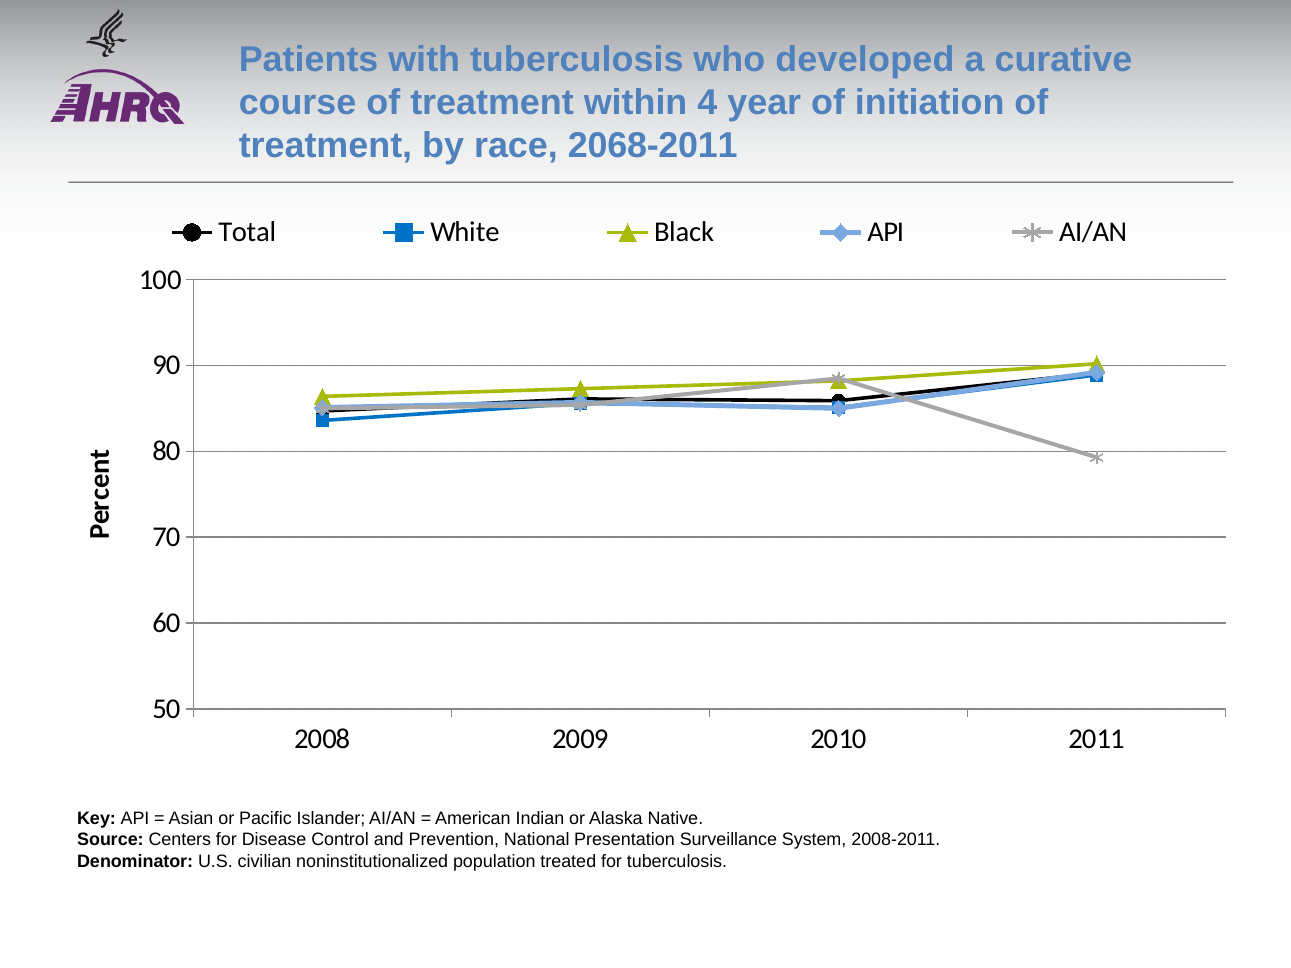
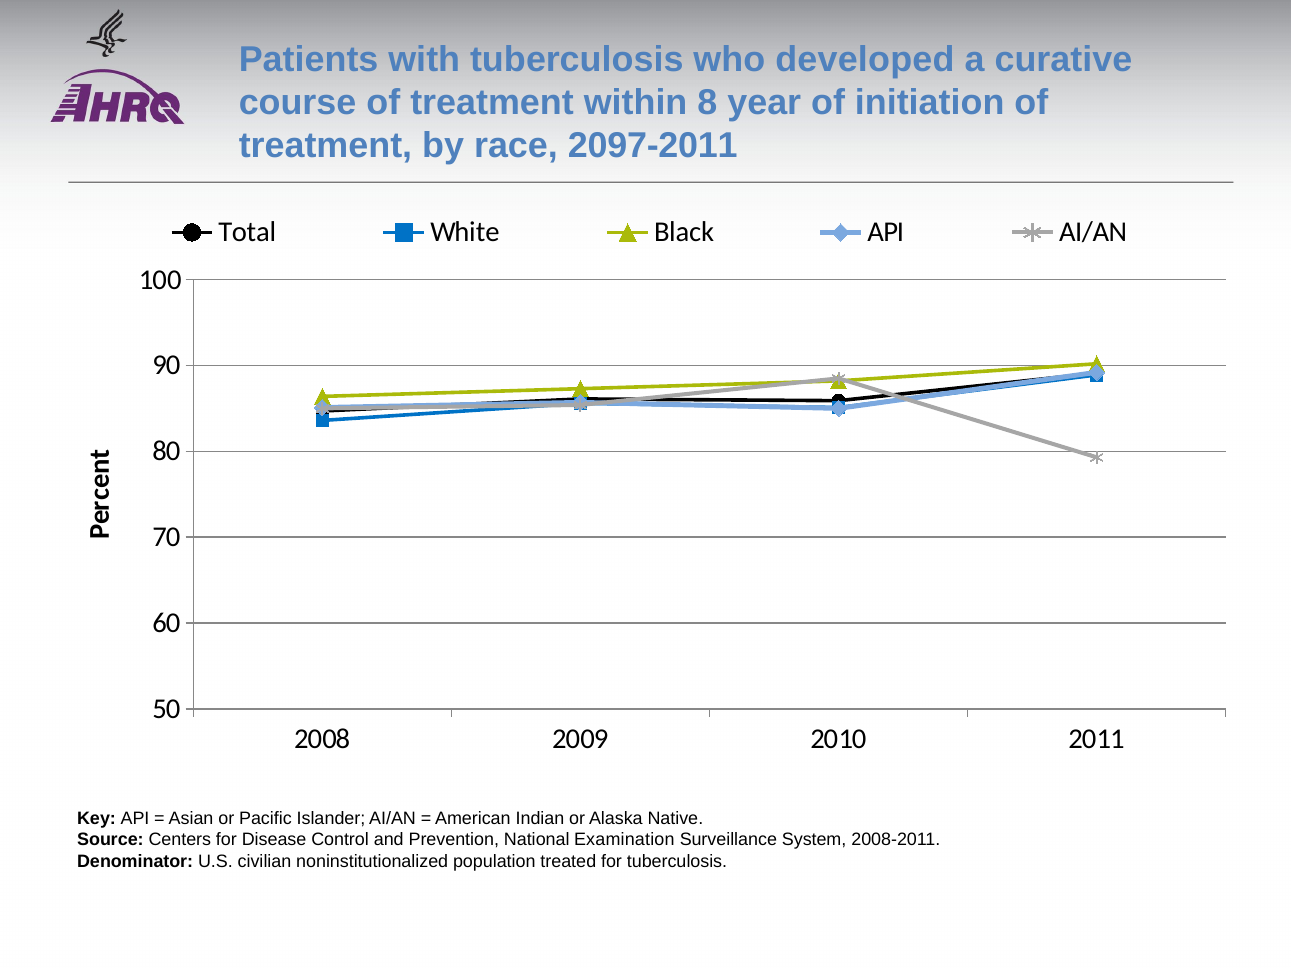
4: 4 -> 8
2068-2011: 2068-2011 -> 2097-2011
Presentation: Presentation -> Examination
